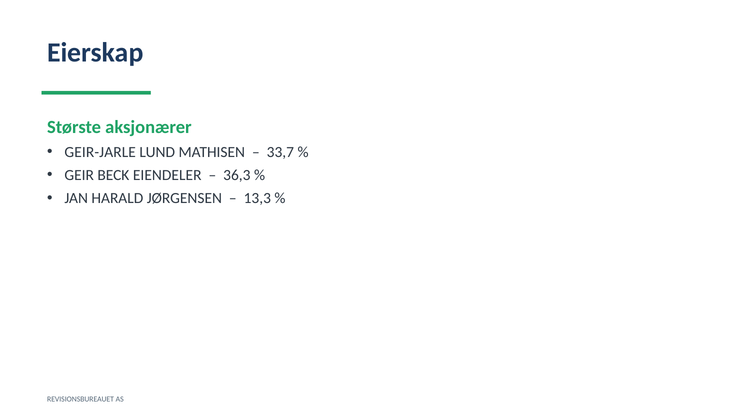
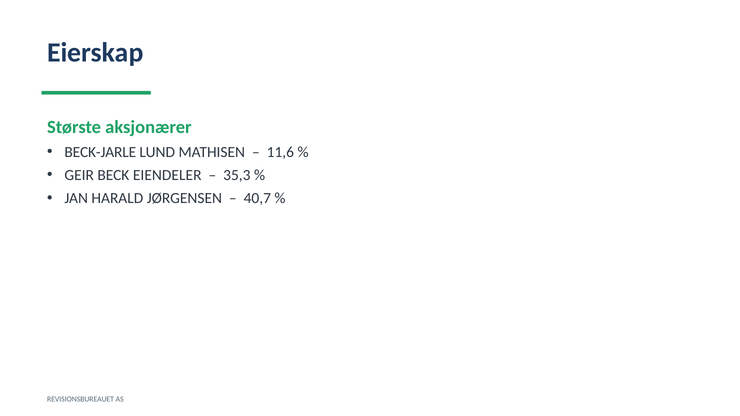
GEIR-JARLE: GEIR-JARLE -> BECK-JARLE
33,7: 33,7 -> 11,6
36,3: 36,3 -> 35,3
13,3: 13,3 -> 40,7
